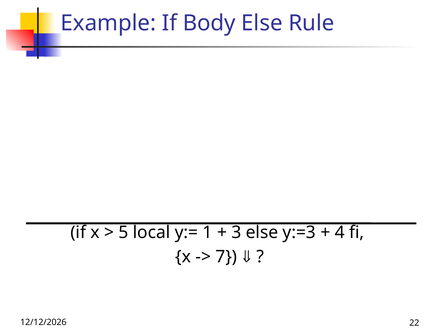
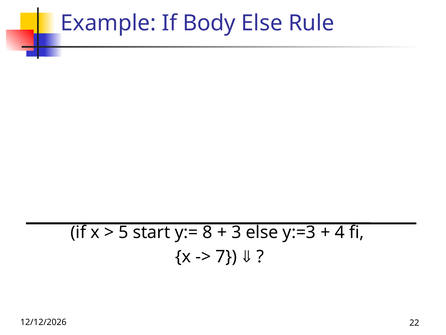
local: local -> start
1: 1 -> 8
